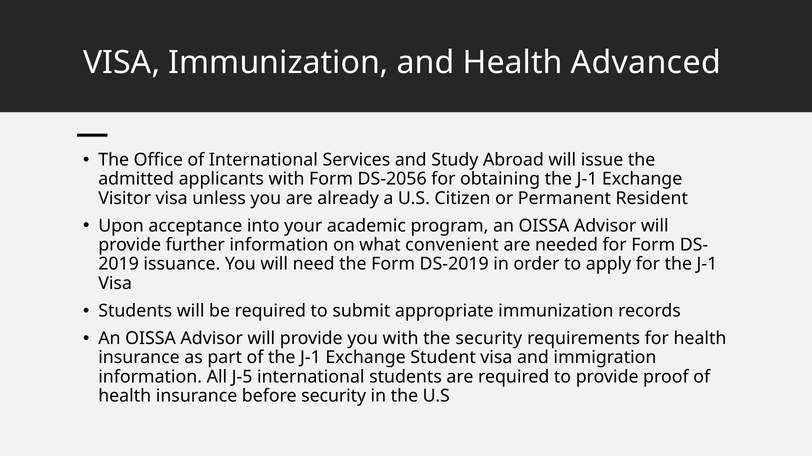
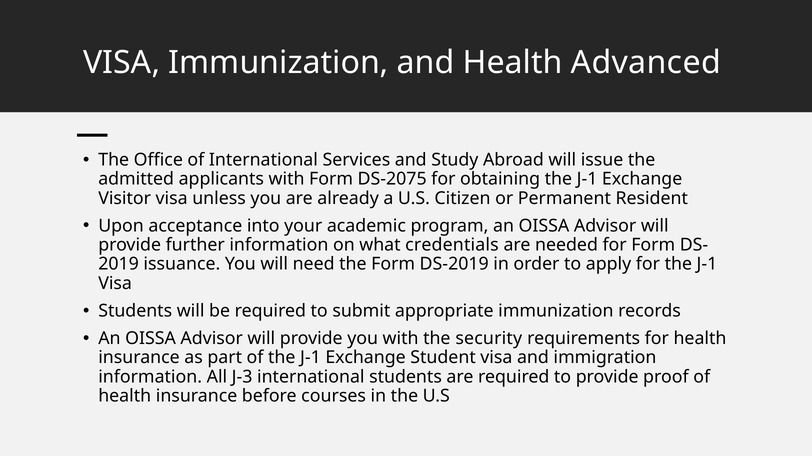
DS-2056: DS-2056 -> DS-2075
convenient: convenient -> credentials
J-5: J-5 -> J-3
before security: security -> courses
